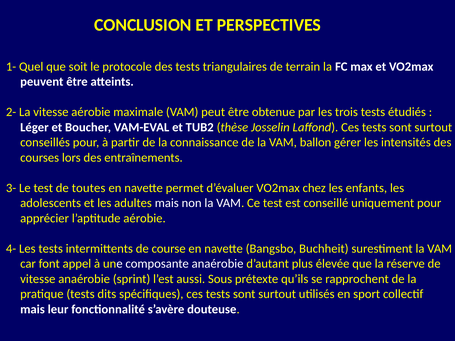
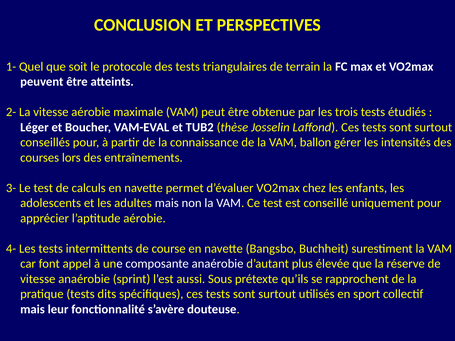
toutes: toutes -> calculs
